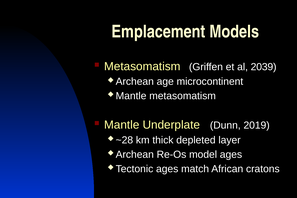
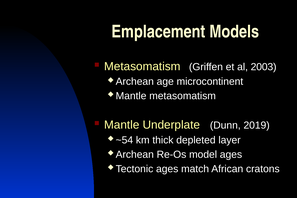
2039: 2039 -> 2003
~28: ~28 -> ~54
